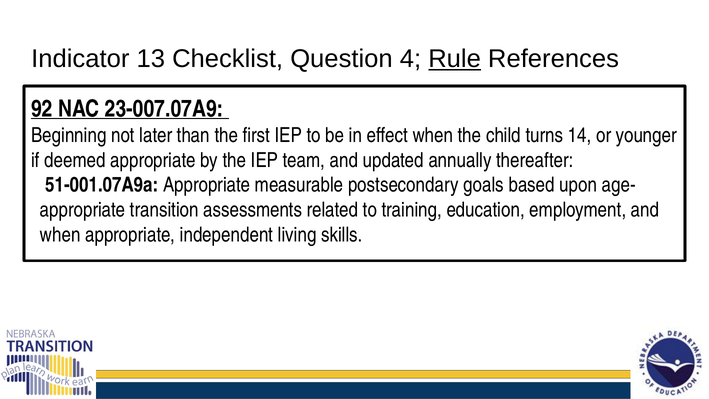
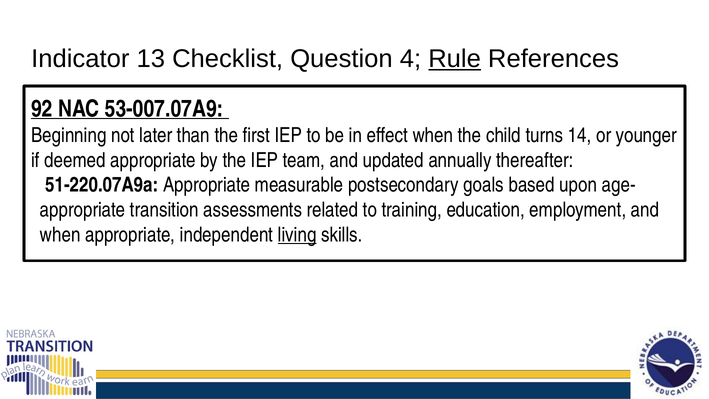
23-007.07A9: 23-007.07A9 -> 53-007.07A9
51-001.07A9a: 51-001.07A9a -> 51-220.07A9a
living underline: none -> present
